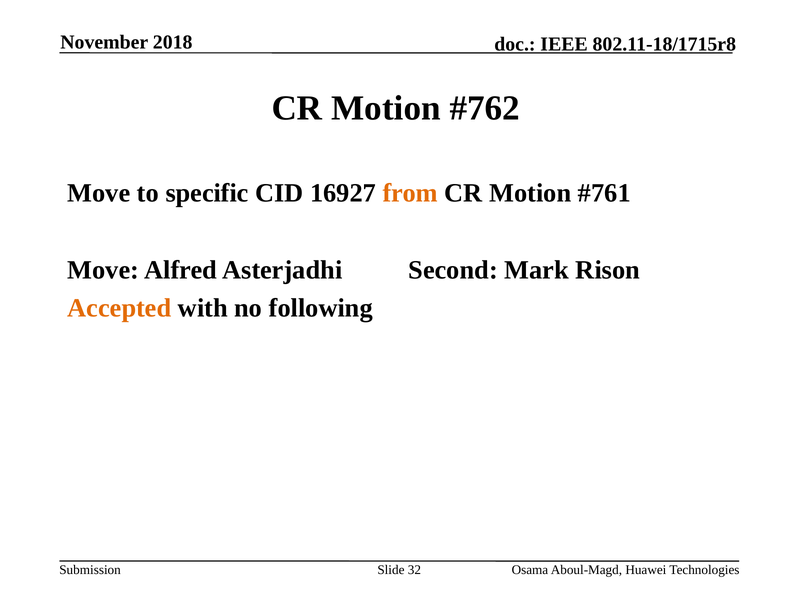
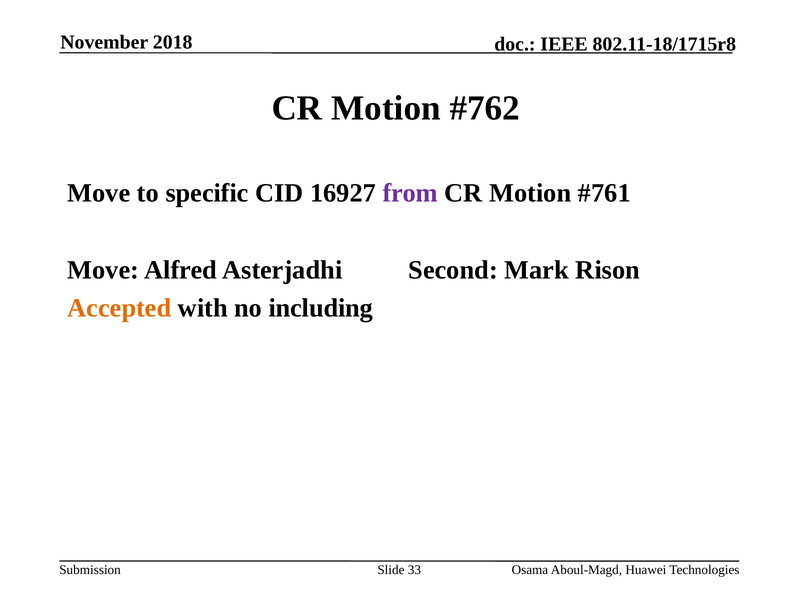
from colour: orange -> purple
following: following -> including
32: 32 -> 33
